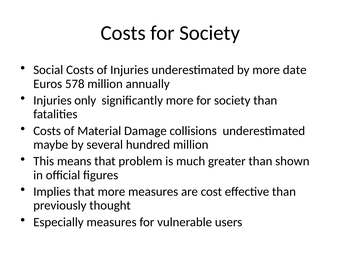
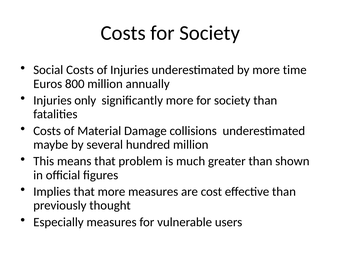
date: date -> time
578: 578 -> 800
